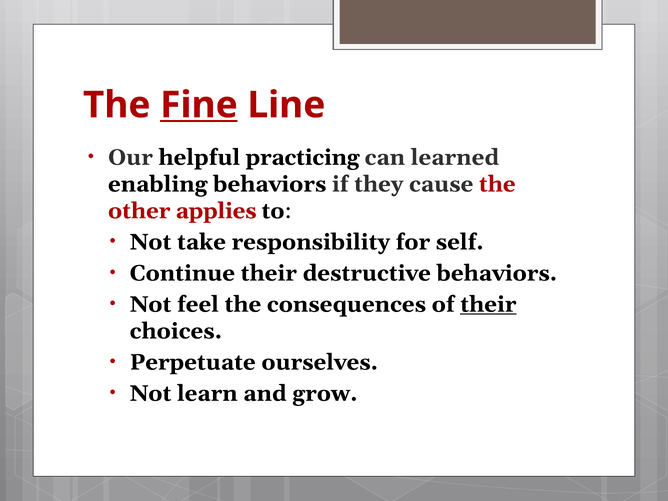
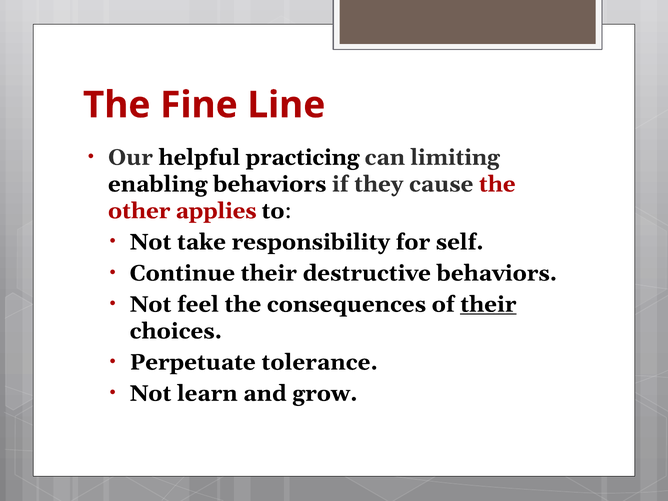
Fine underline: present -> none
learned: learned -> limiting
ourselves: ourselves -> tolerance
